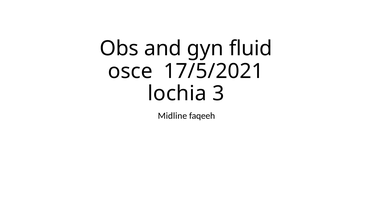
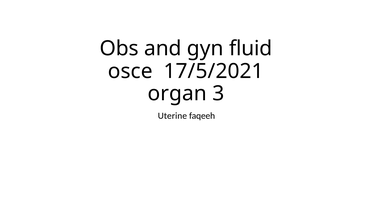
lochia: lochia -> organ
Midline: Midline -> Uterine
